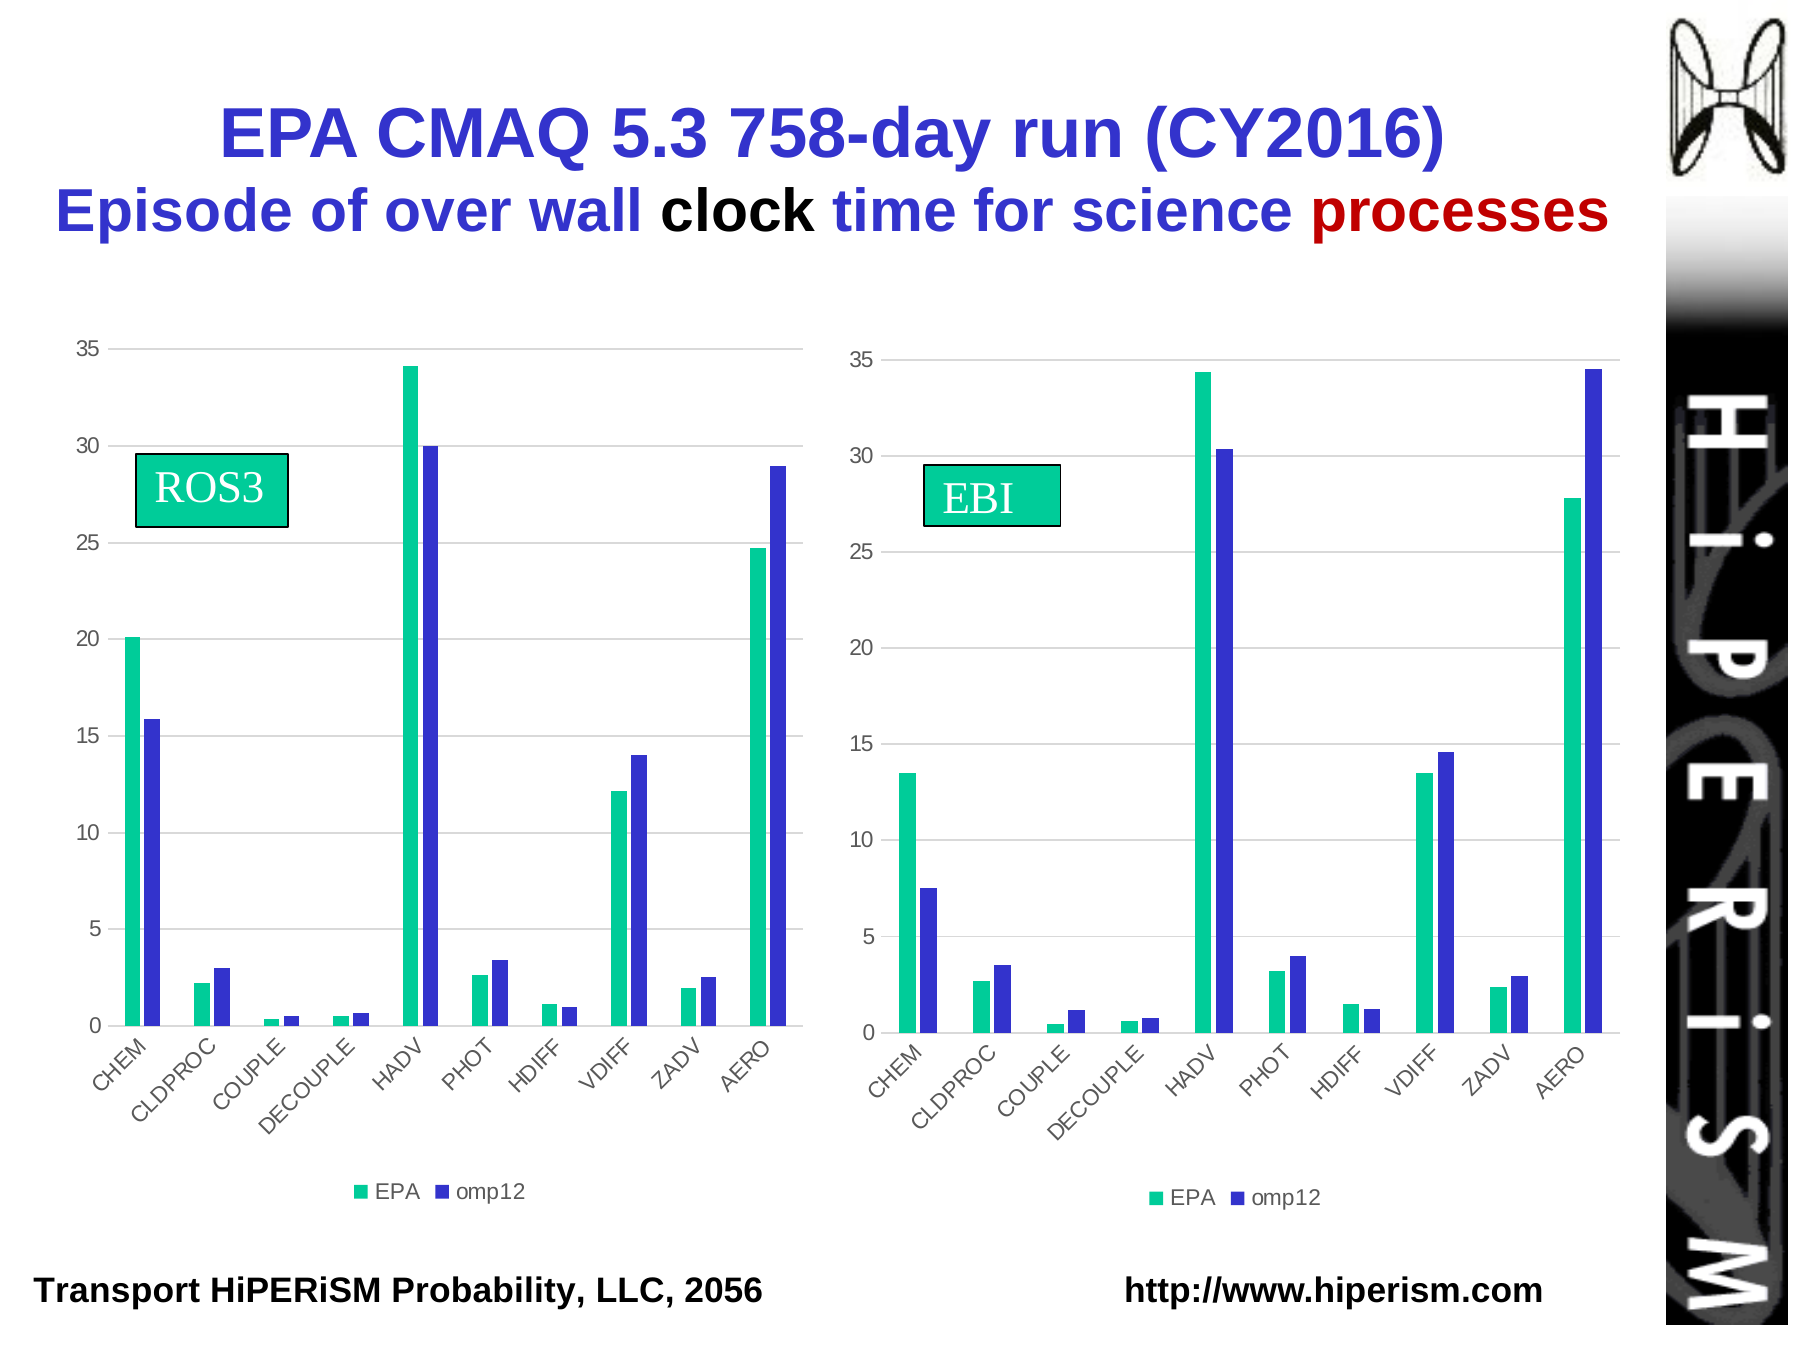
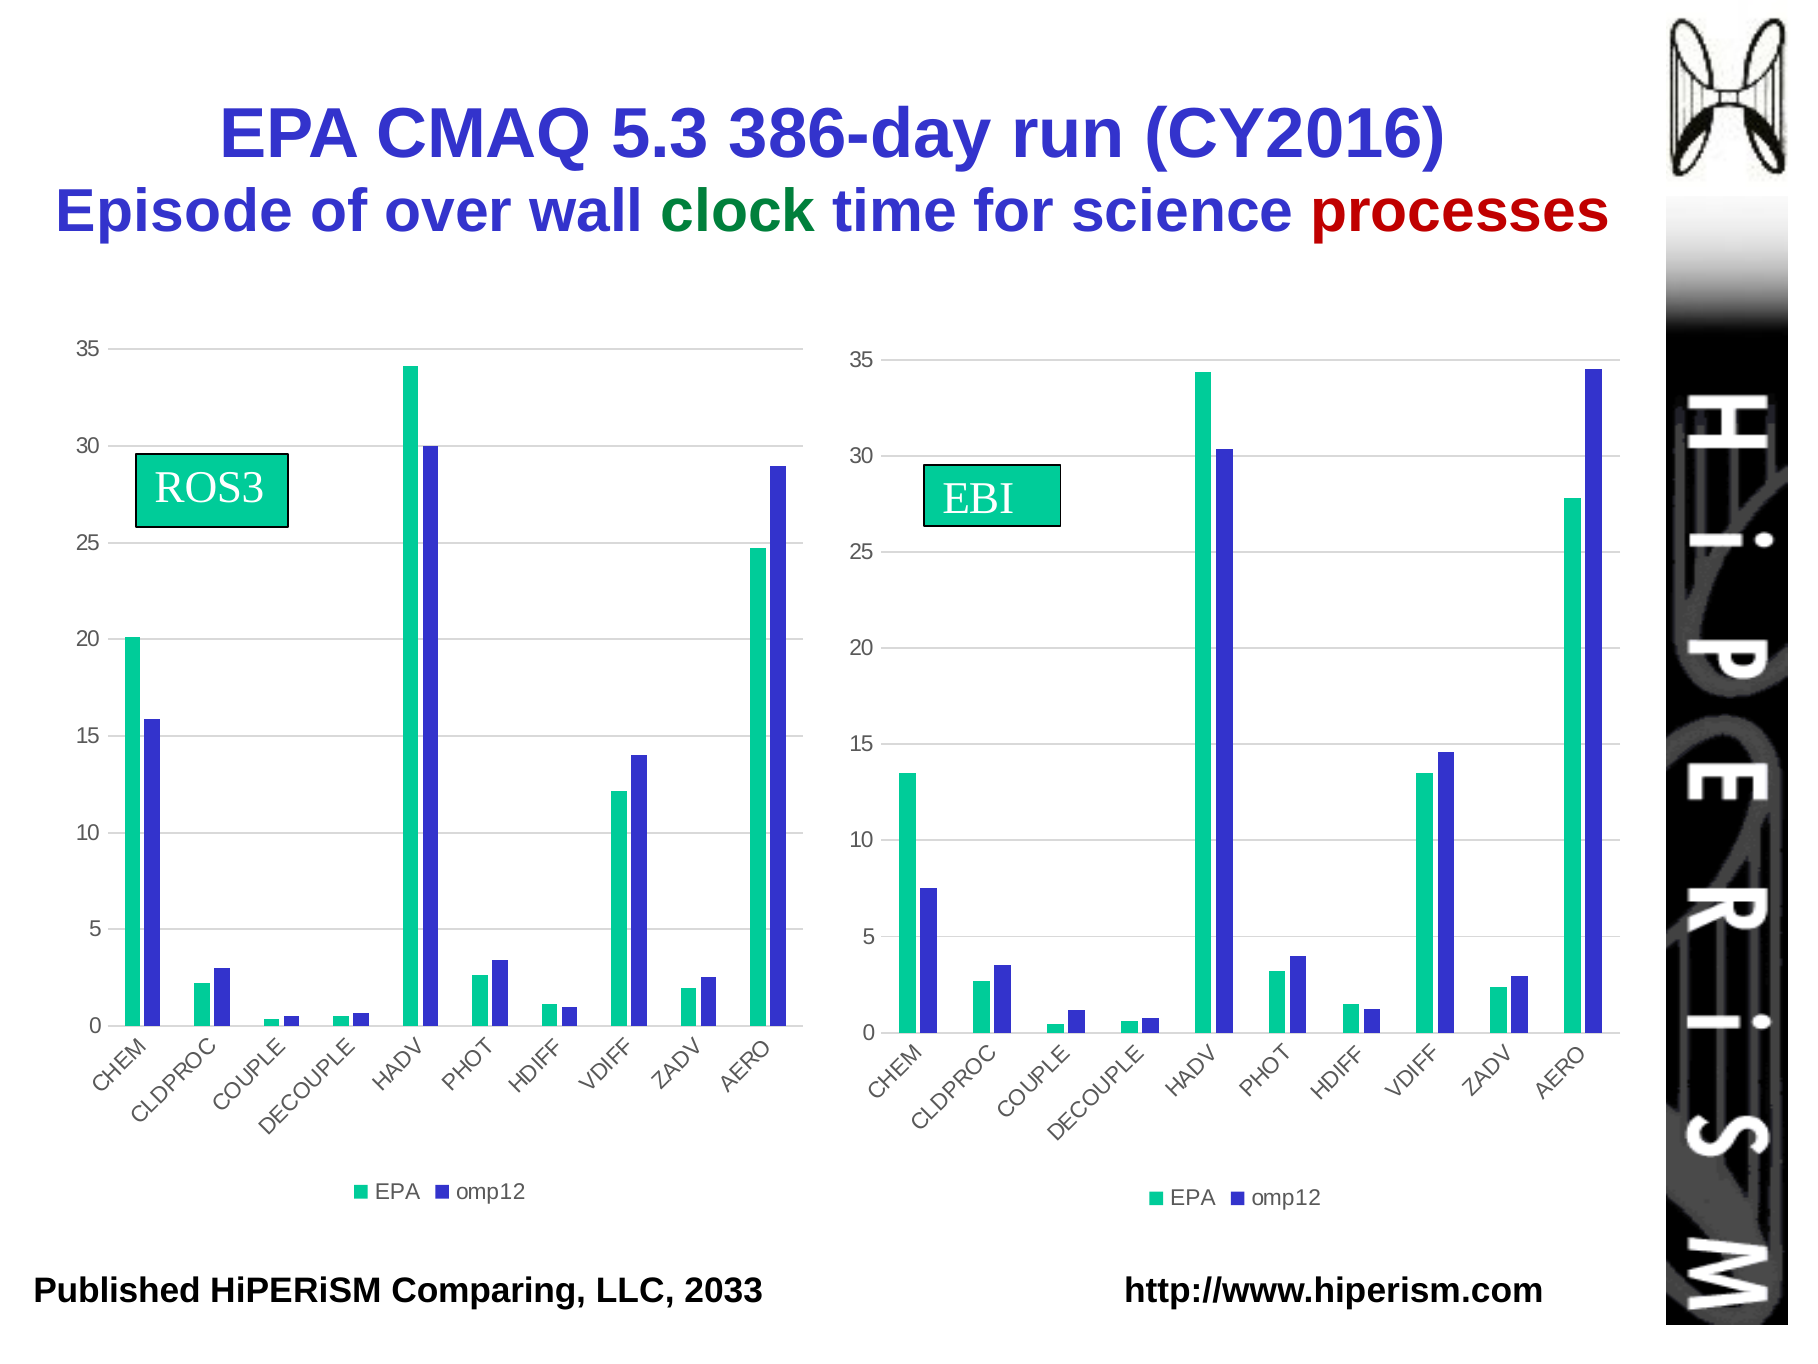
758-day: 758-day -> 386-day
clock colour: black -> green
Transport: Transport -> Published
Probability: Probability -> Comparing
2056: 2056 -> 2033
